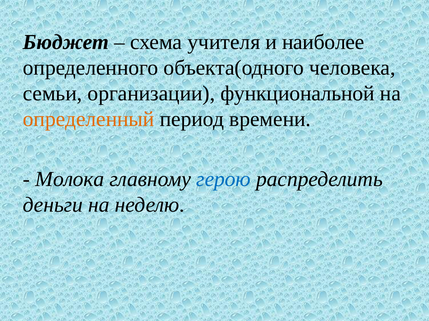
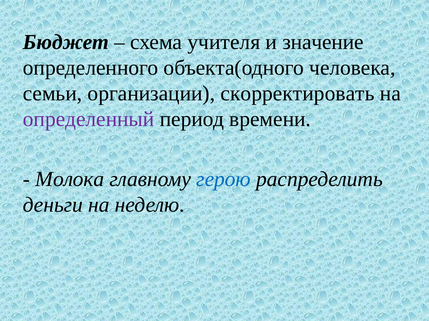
наиболее: наиболее -> значение
функциональной: функциональной -> скорректировать
определенный colour: orange -> purple
